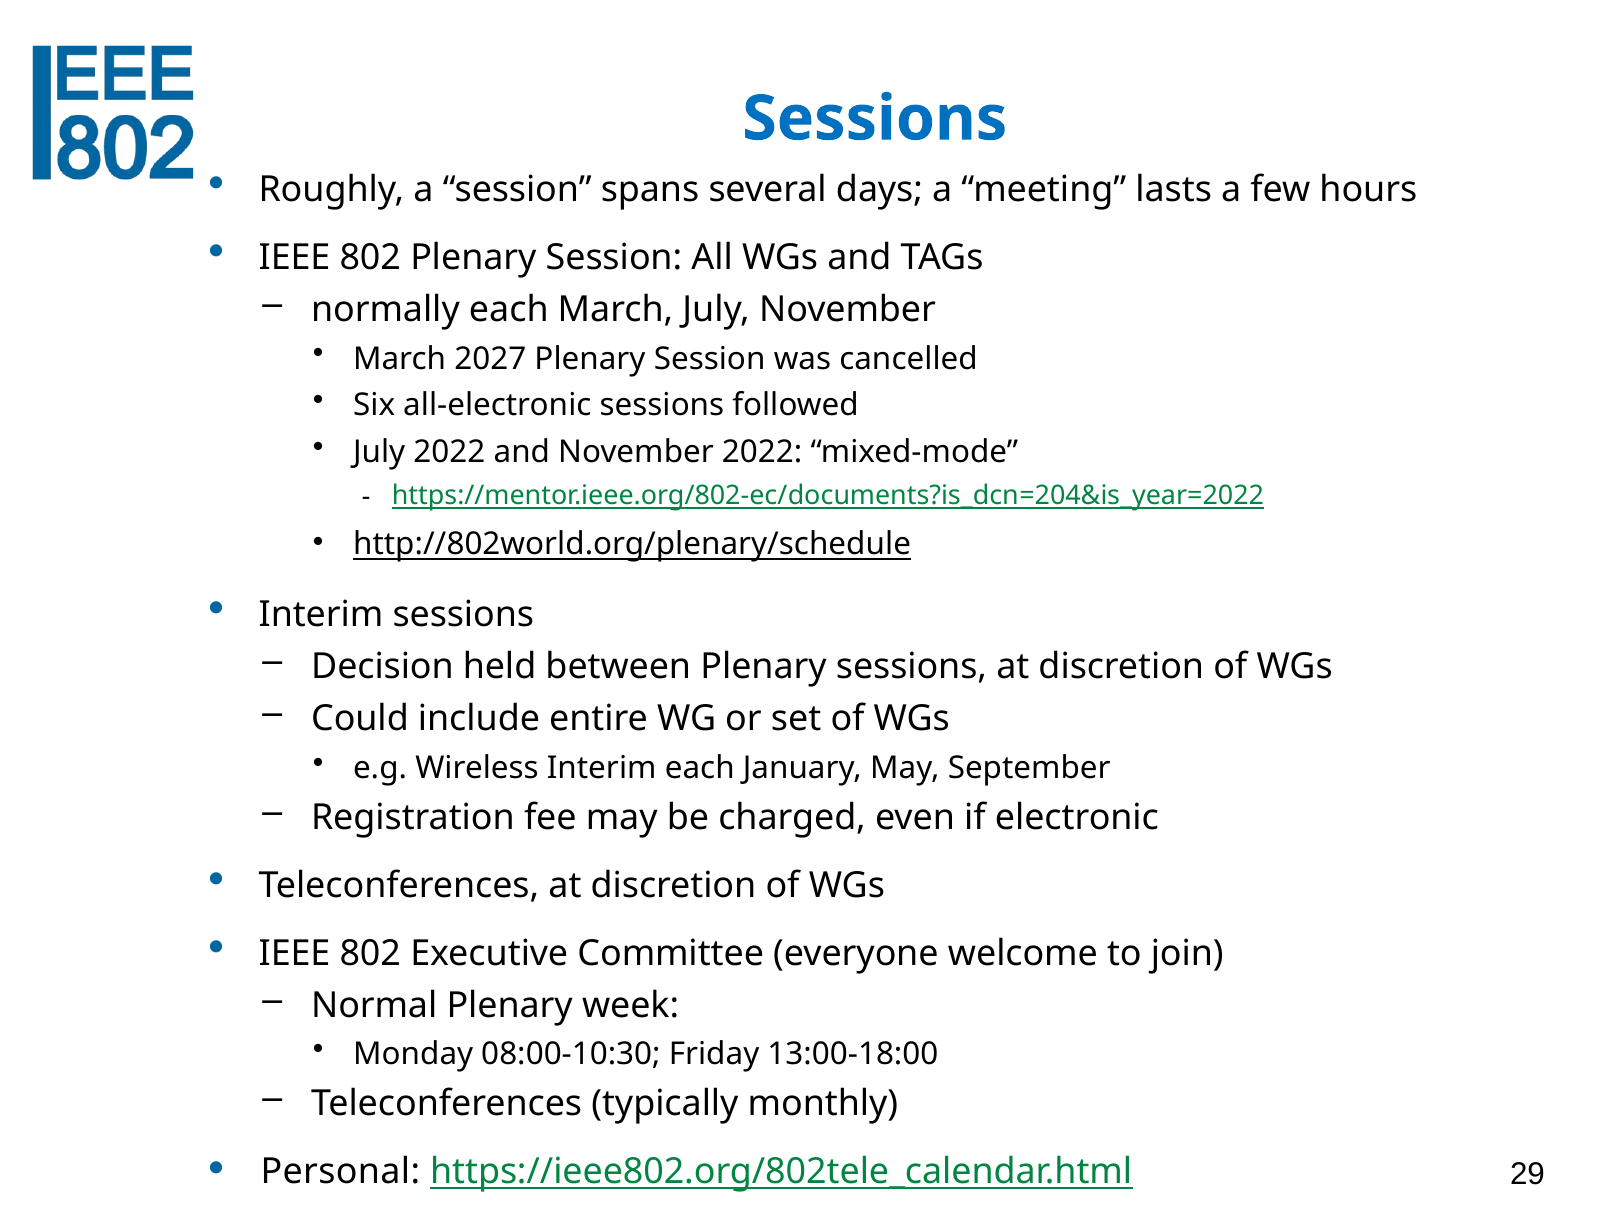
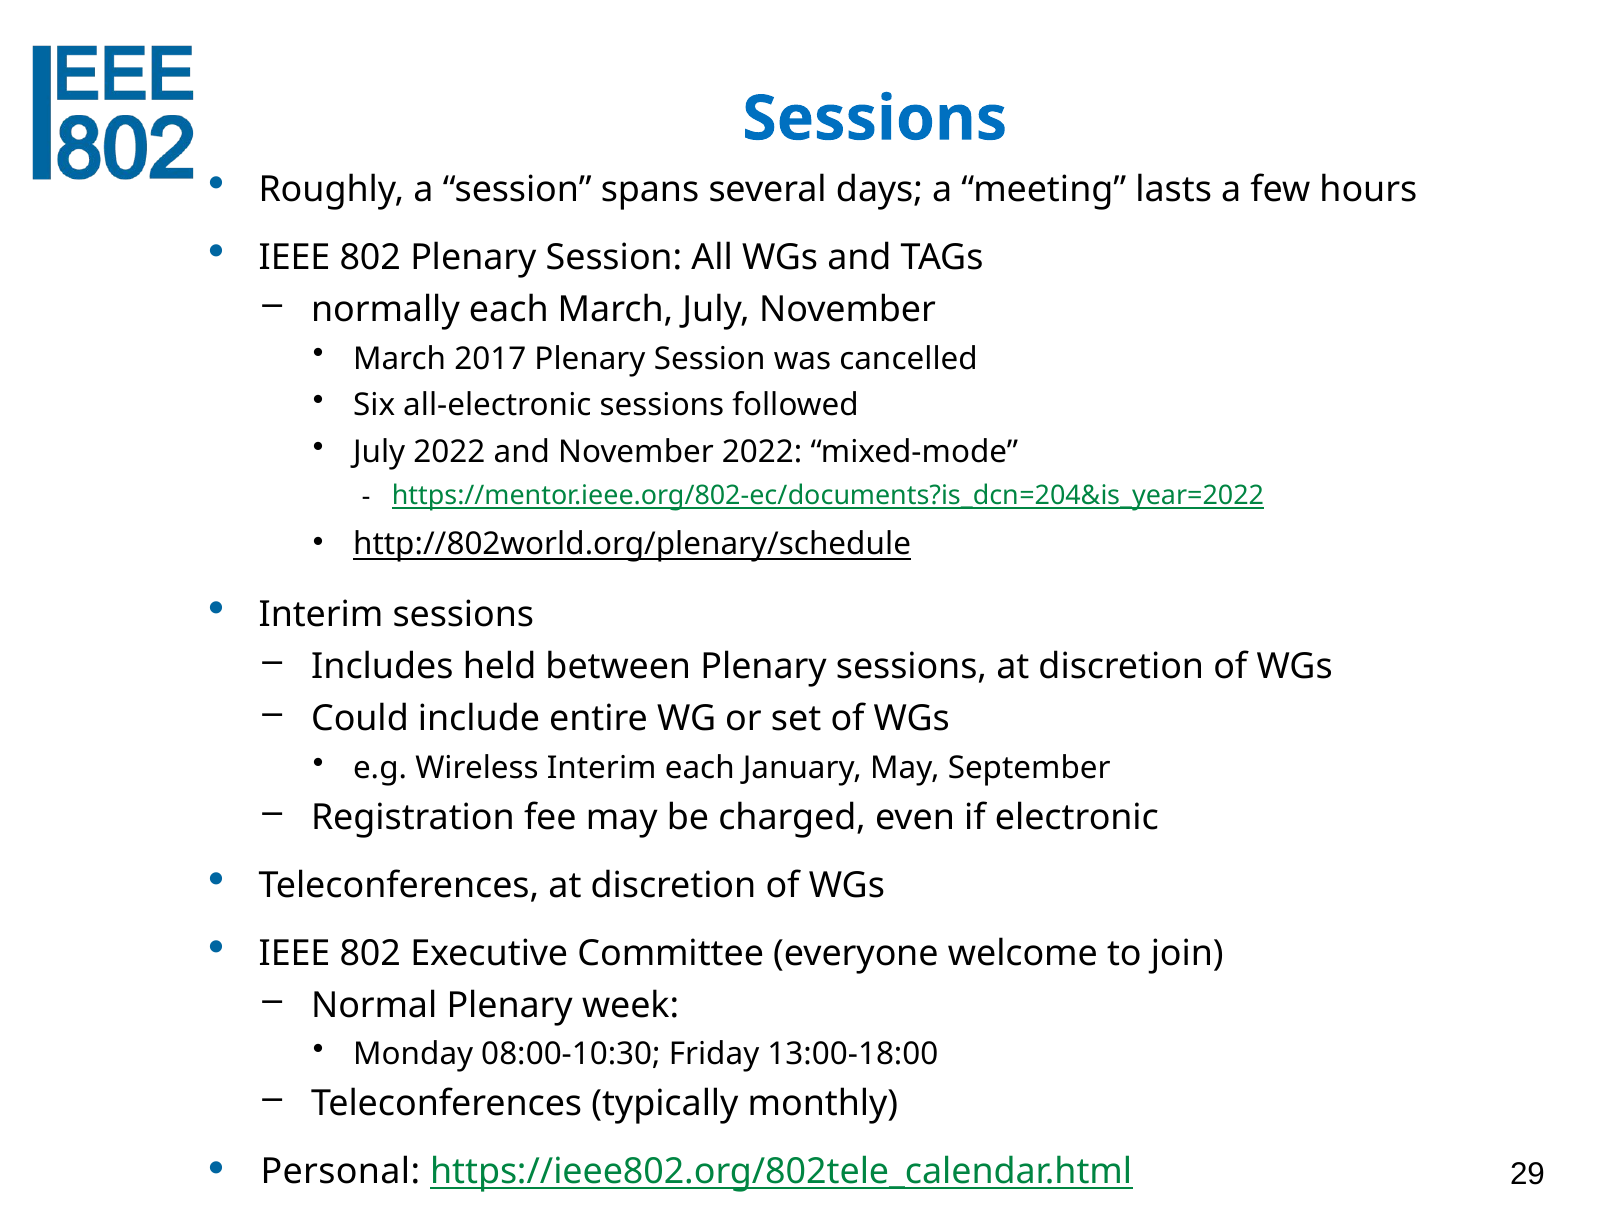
2027: 2027 -> 2017
Decision: Decision -> Includes
